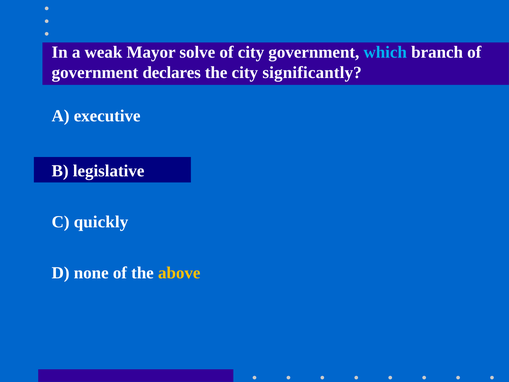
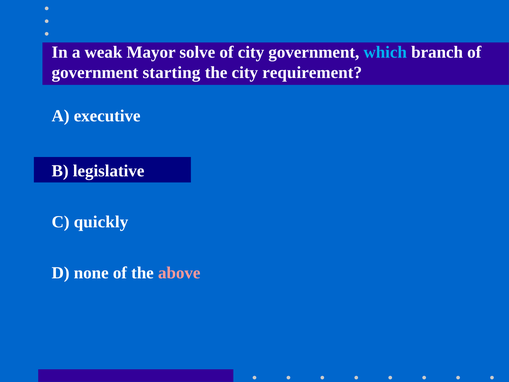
declares: declares -> starting
significantly: significantly -> requirement
above colour: yellow -> pink
